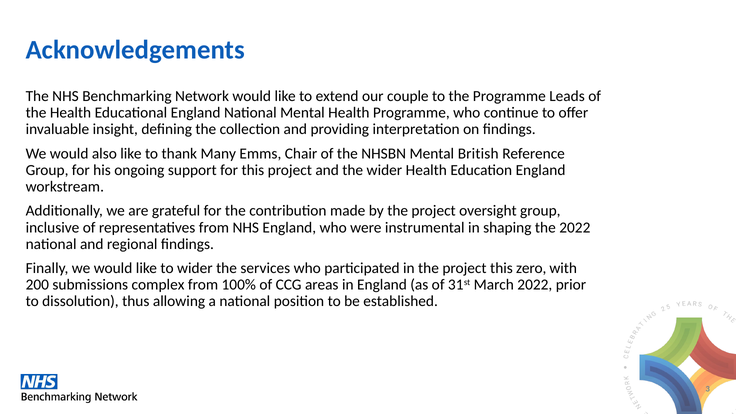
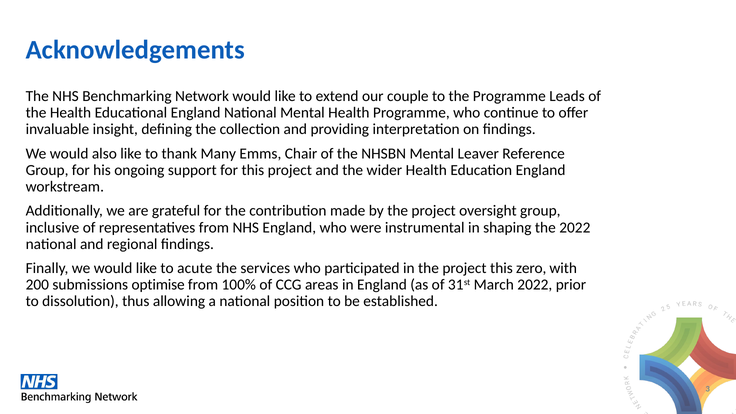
British: British -> Leaver
to wider: wider -> acute
complex: complex -> optimise
